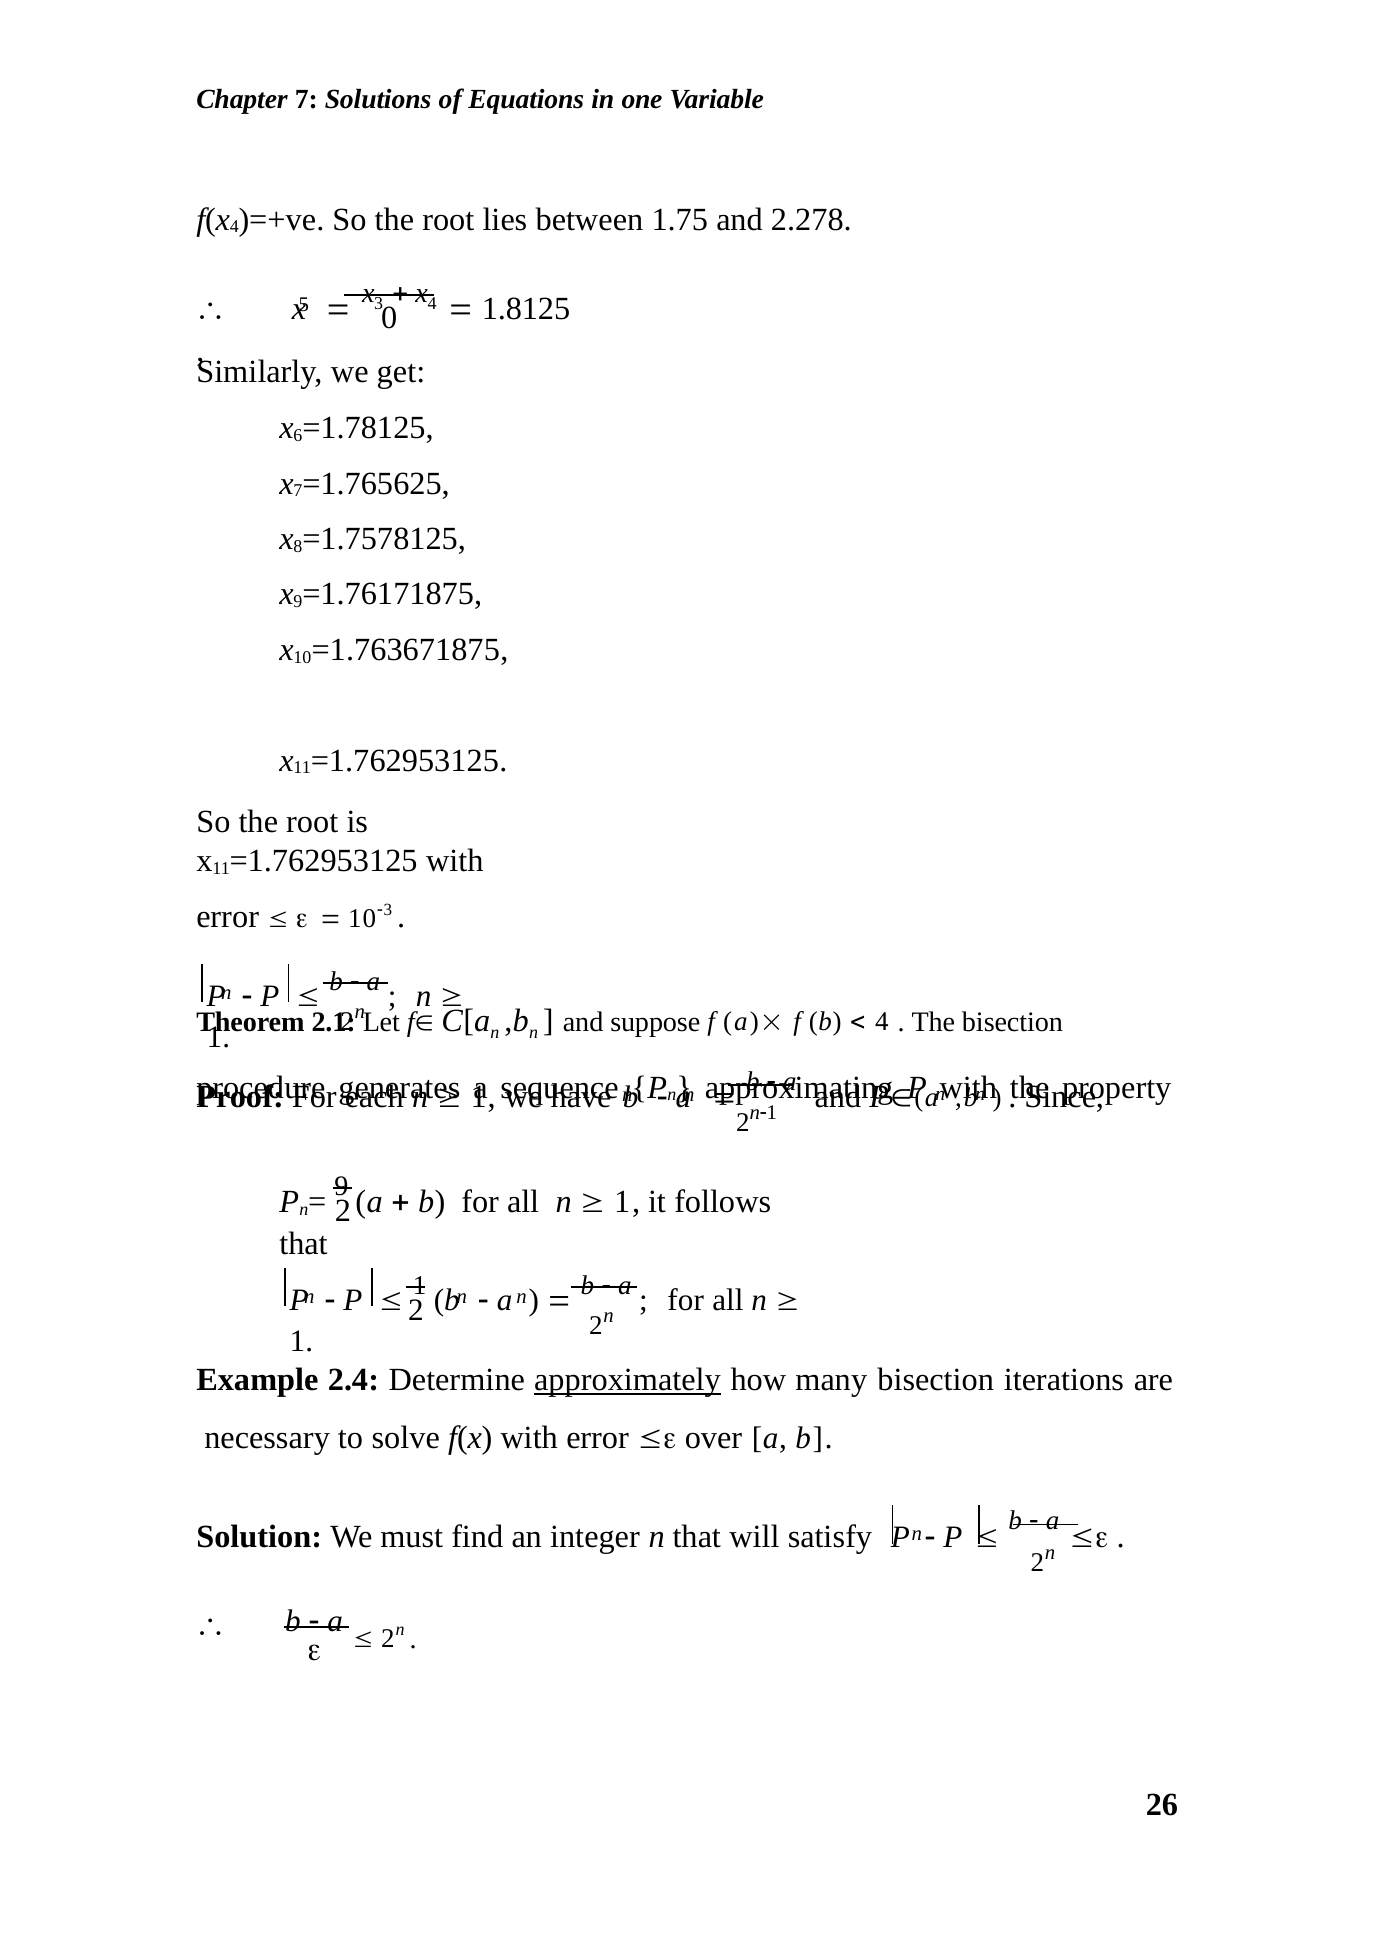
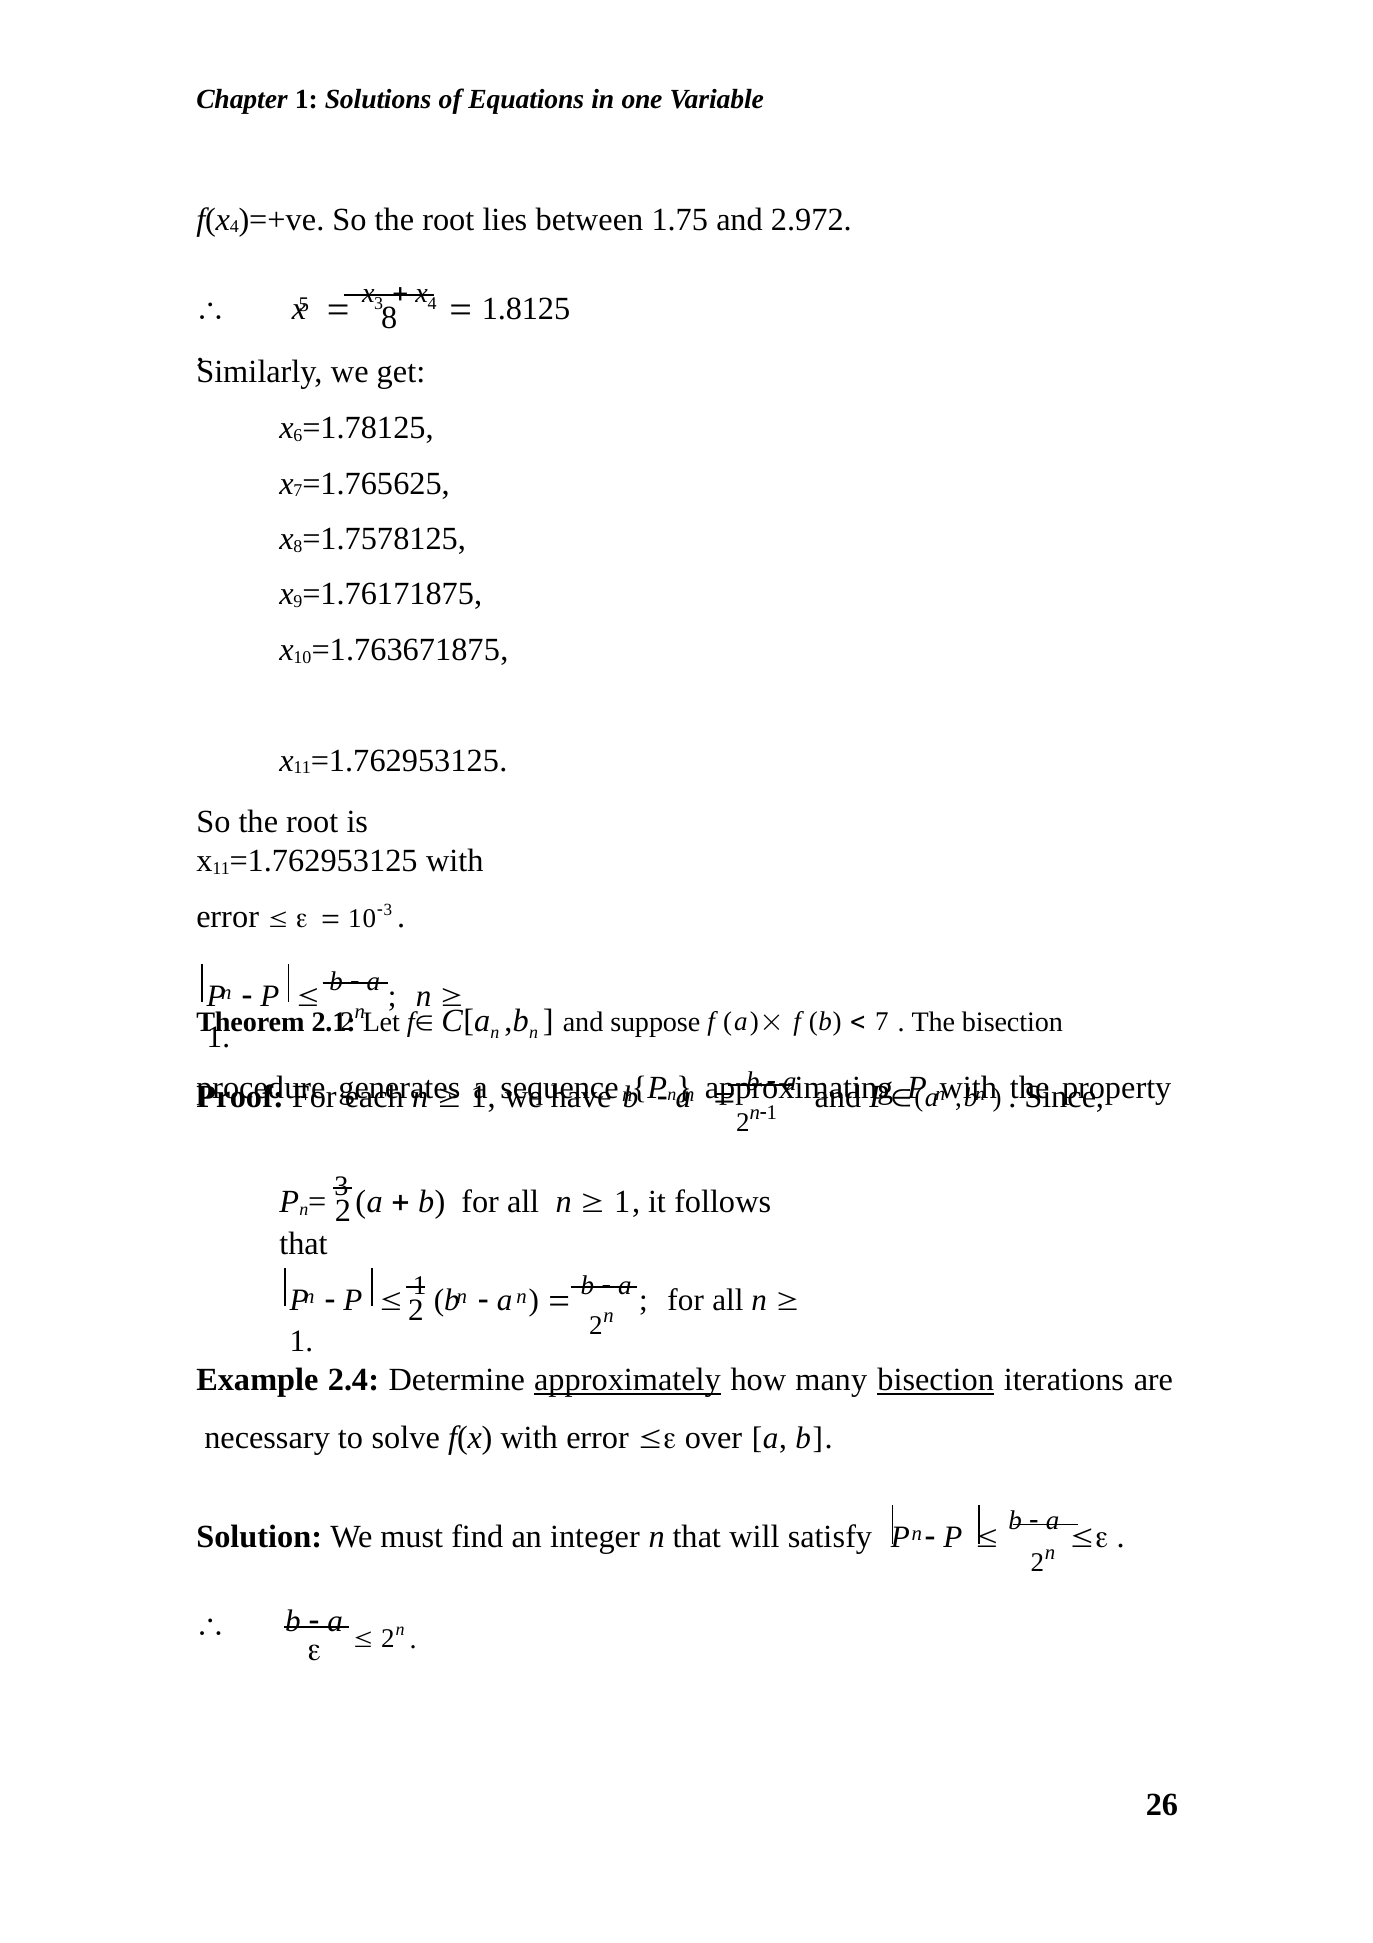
Chapter 7: 7 -> 1
2.278: 2.278 -> 2.972
0 at (389, 318): 0 -> 8
4 at (882, 1022): 4 -> 7
9 at (341, 1186): 9 -> 3
bisection at (936, 1380) underline: none -> present
